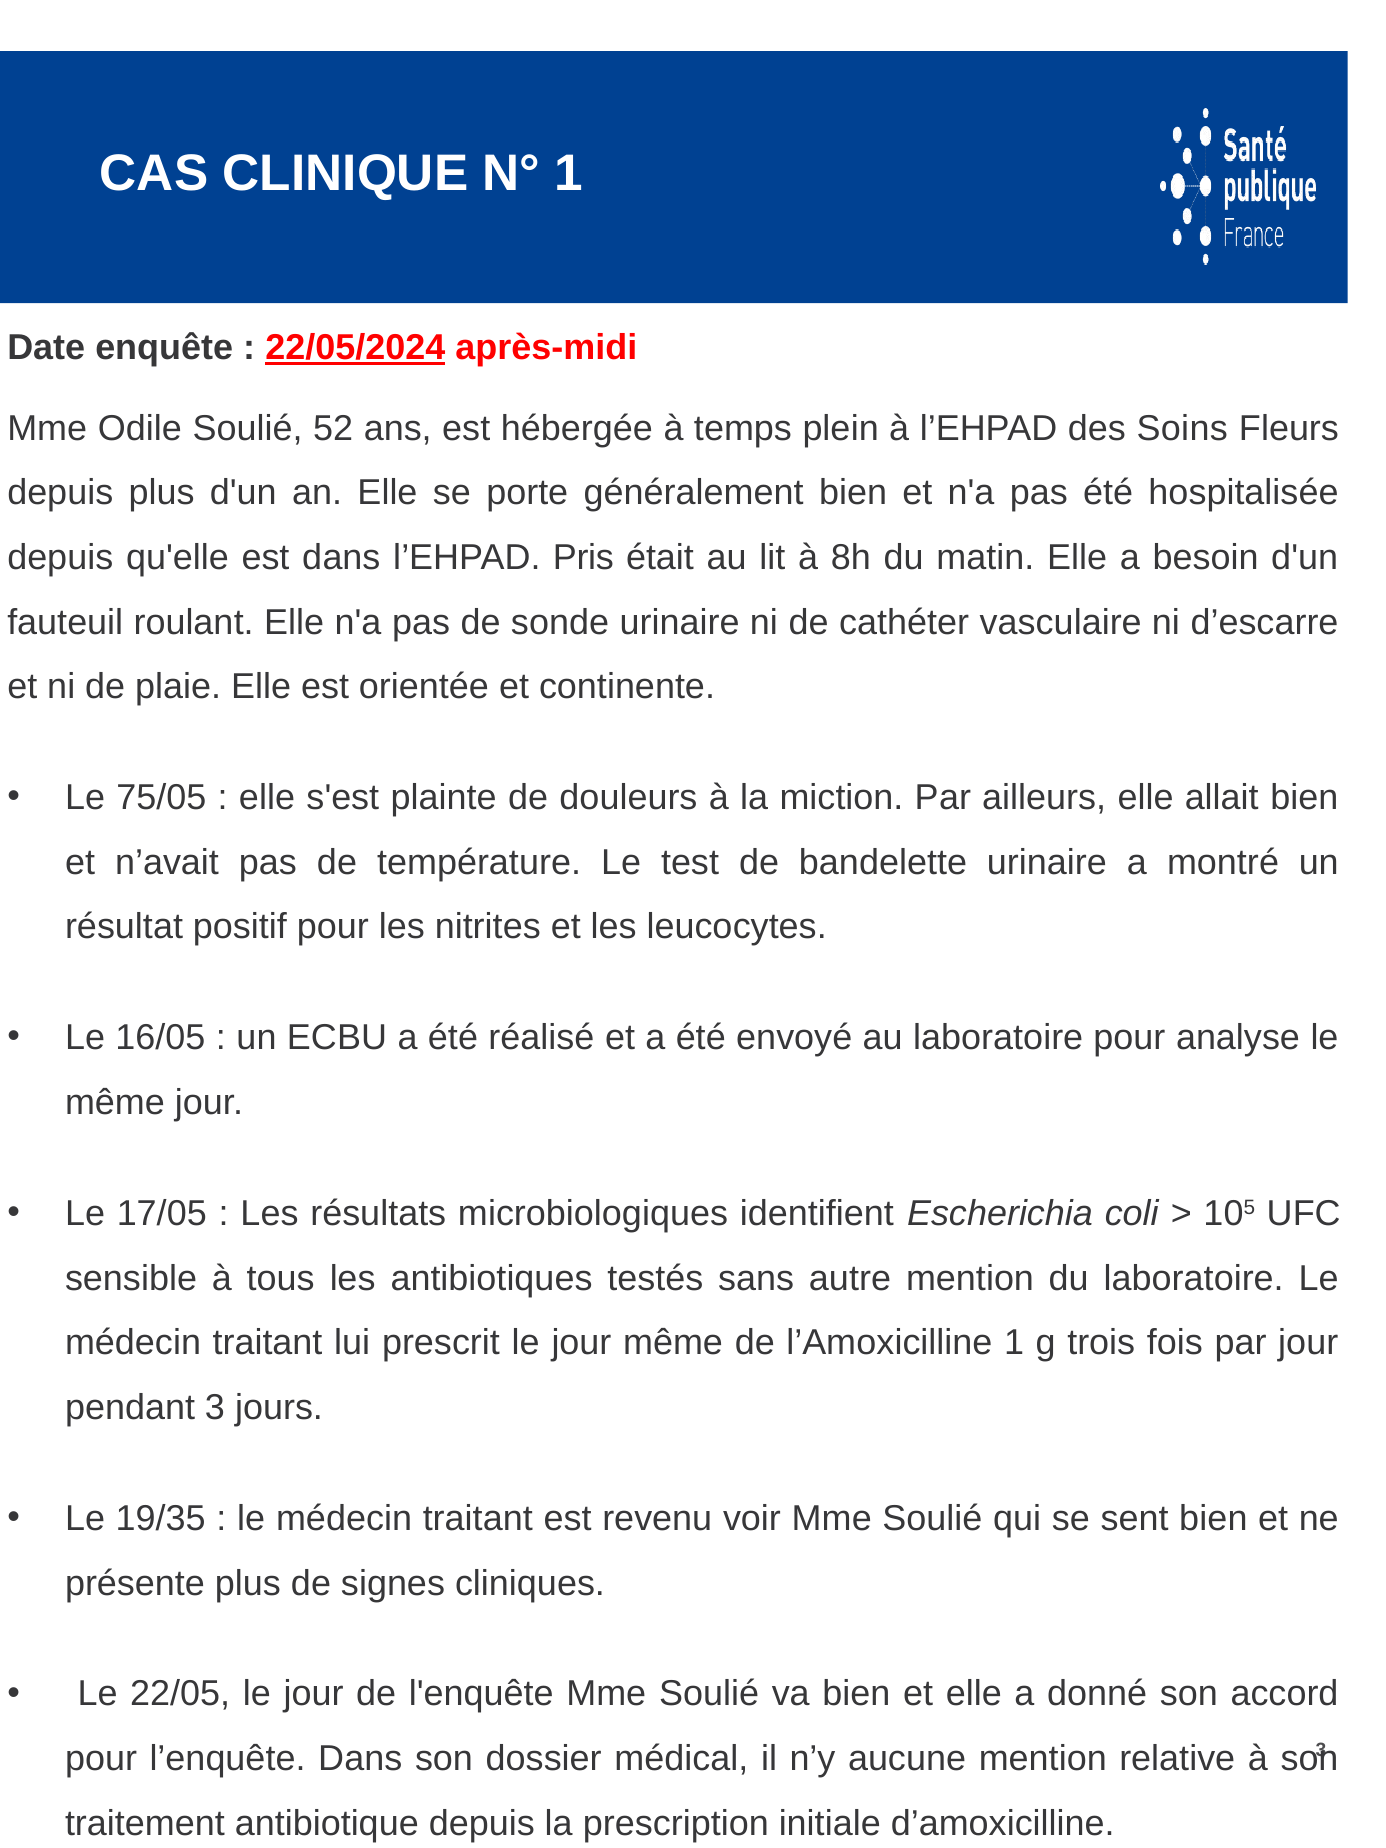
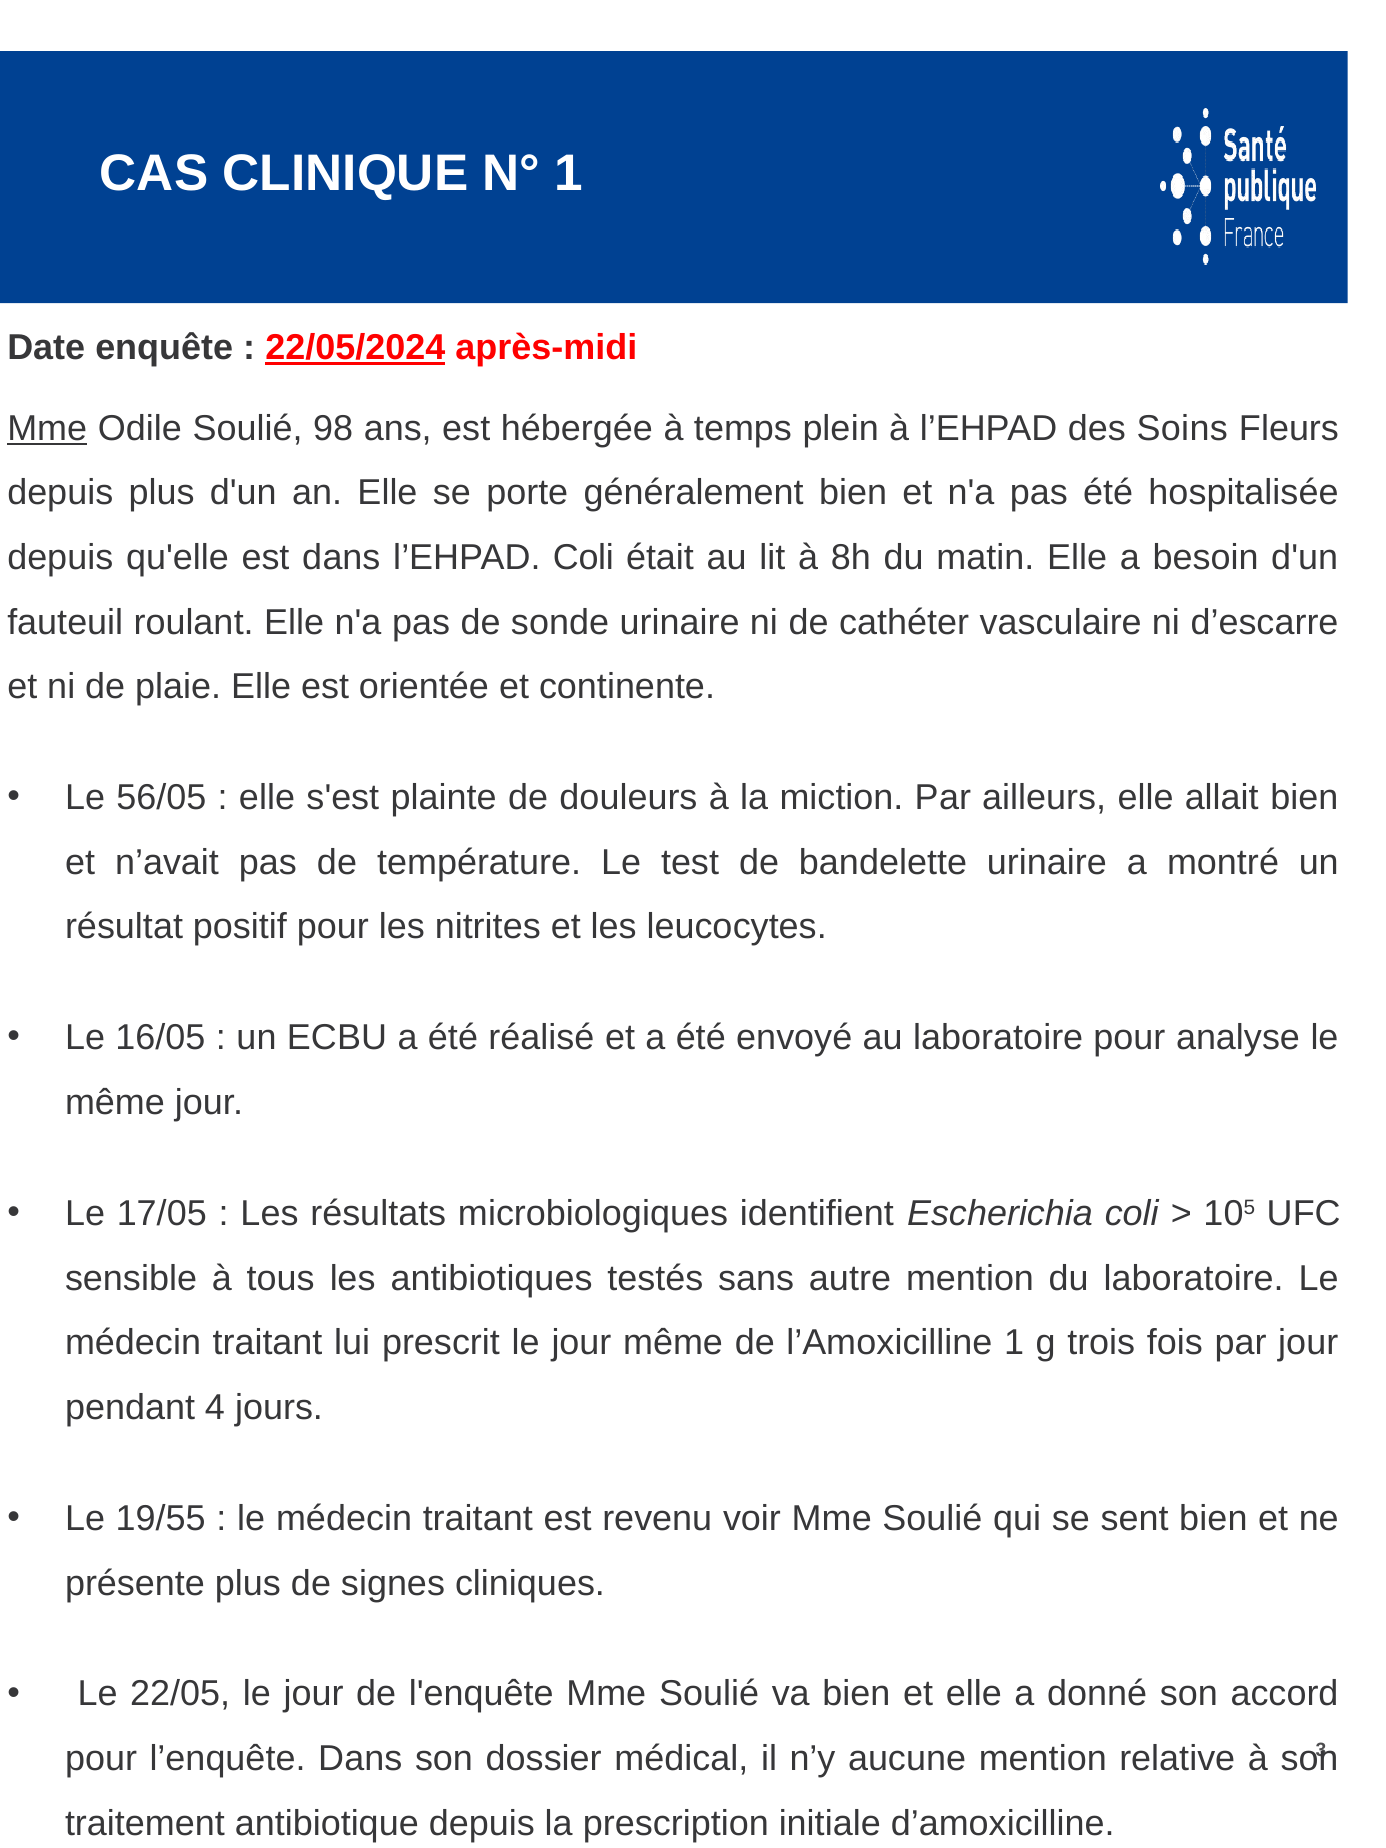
Mme at (47, 428) underline: none -> present
52: 52 -> 98
l’EHPAD Pris: Pris -> Coli
75/05: 75/05 -> 56/05
pendant 3: 3 -> 4
19/35: 19/35 -> 19/55
